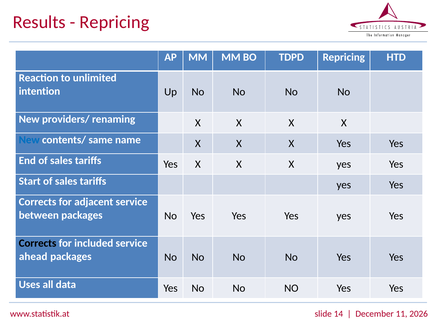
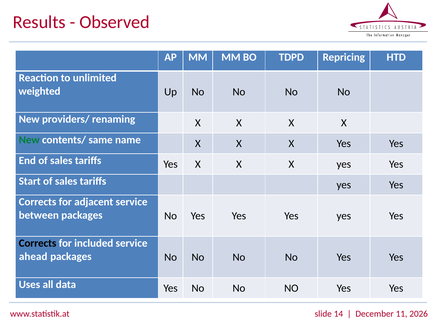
Repricing at (115, 22): Repricing -> Observed
intention: intention -> weighted
New at (29, 140) colour: blue -> green
